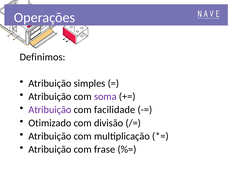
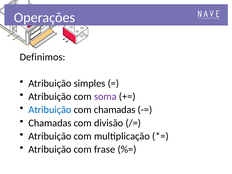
Atribuição at (50, 110) colour: purple -> blue
com facilidade: facilidade -> chamadas
Otimizado at (50, 123): Otimizado -> Chamadas
